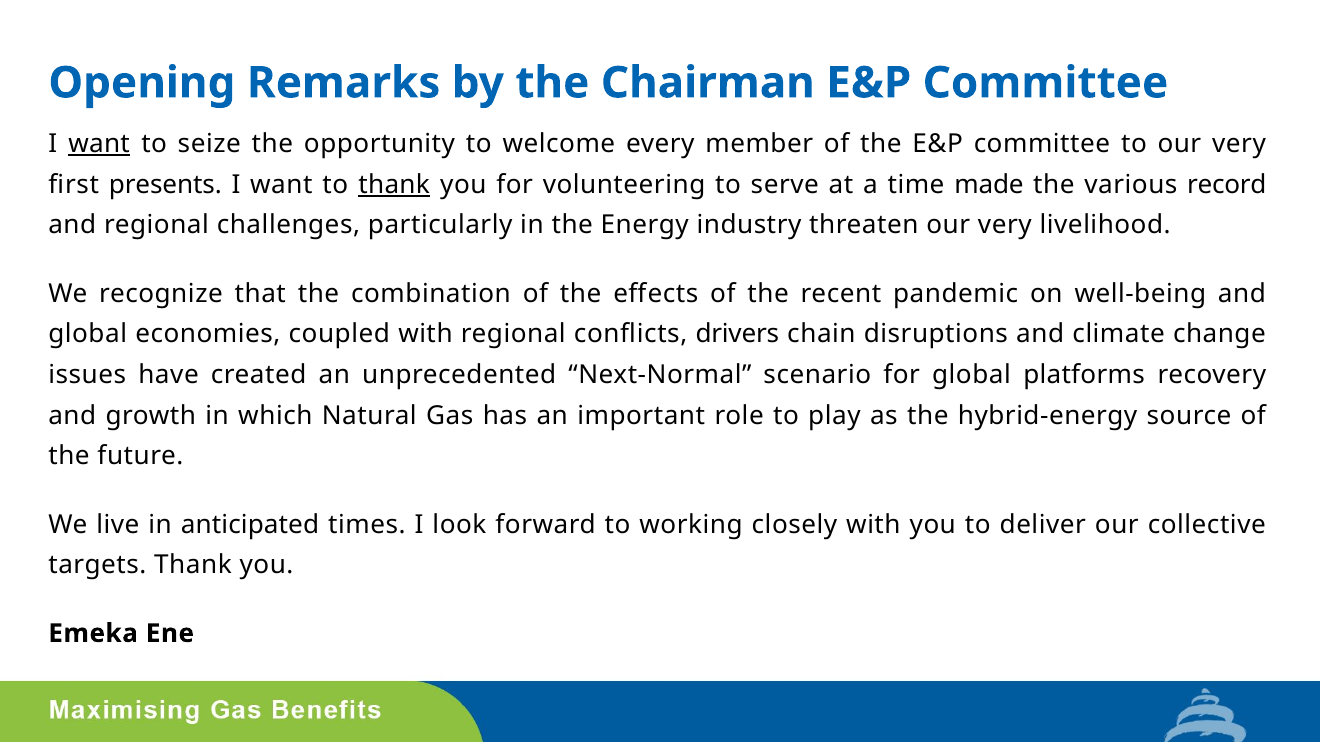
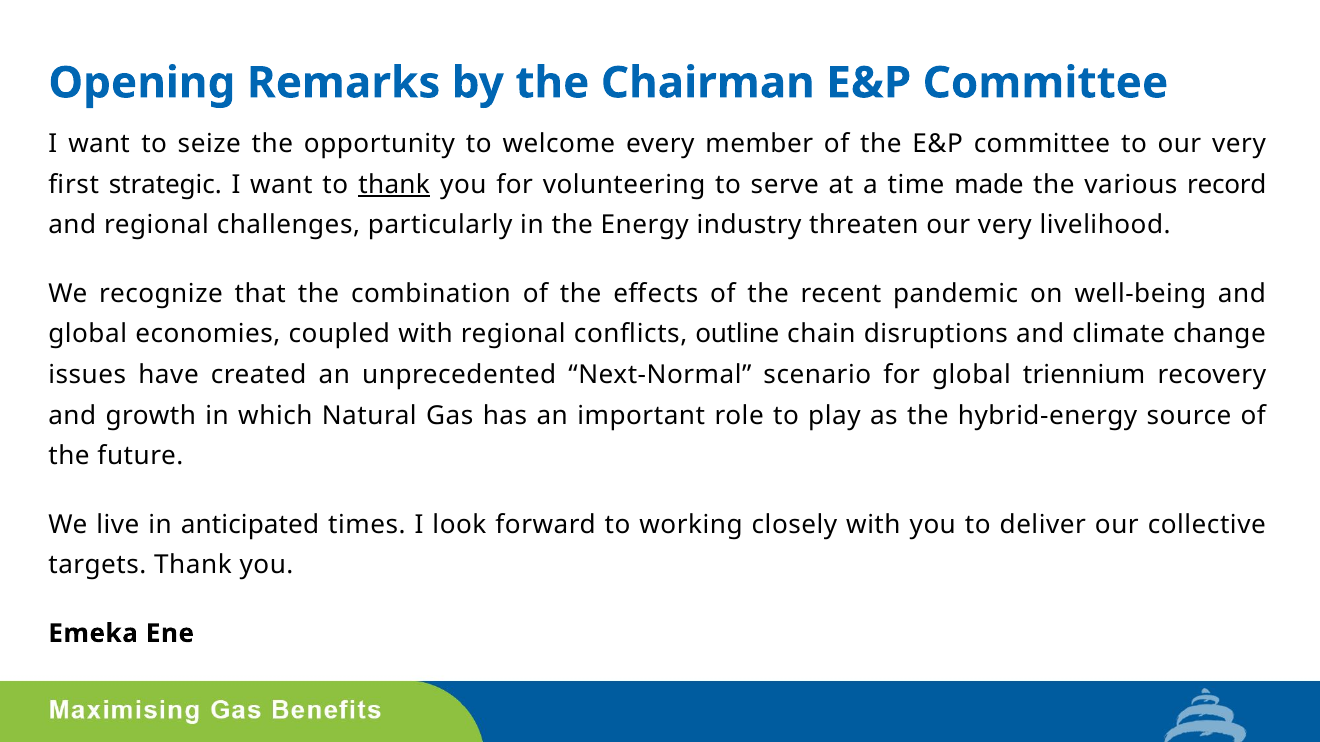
want at (99, 144) underline: present -> none
presents: presents -> strategic
drivers: drivers -> outline
platforms: platforms -> triennium
